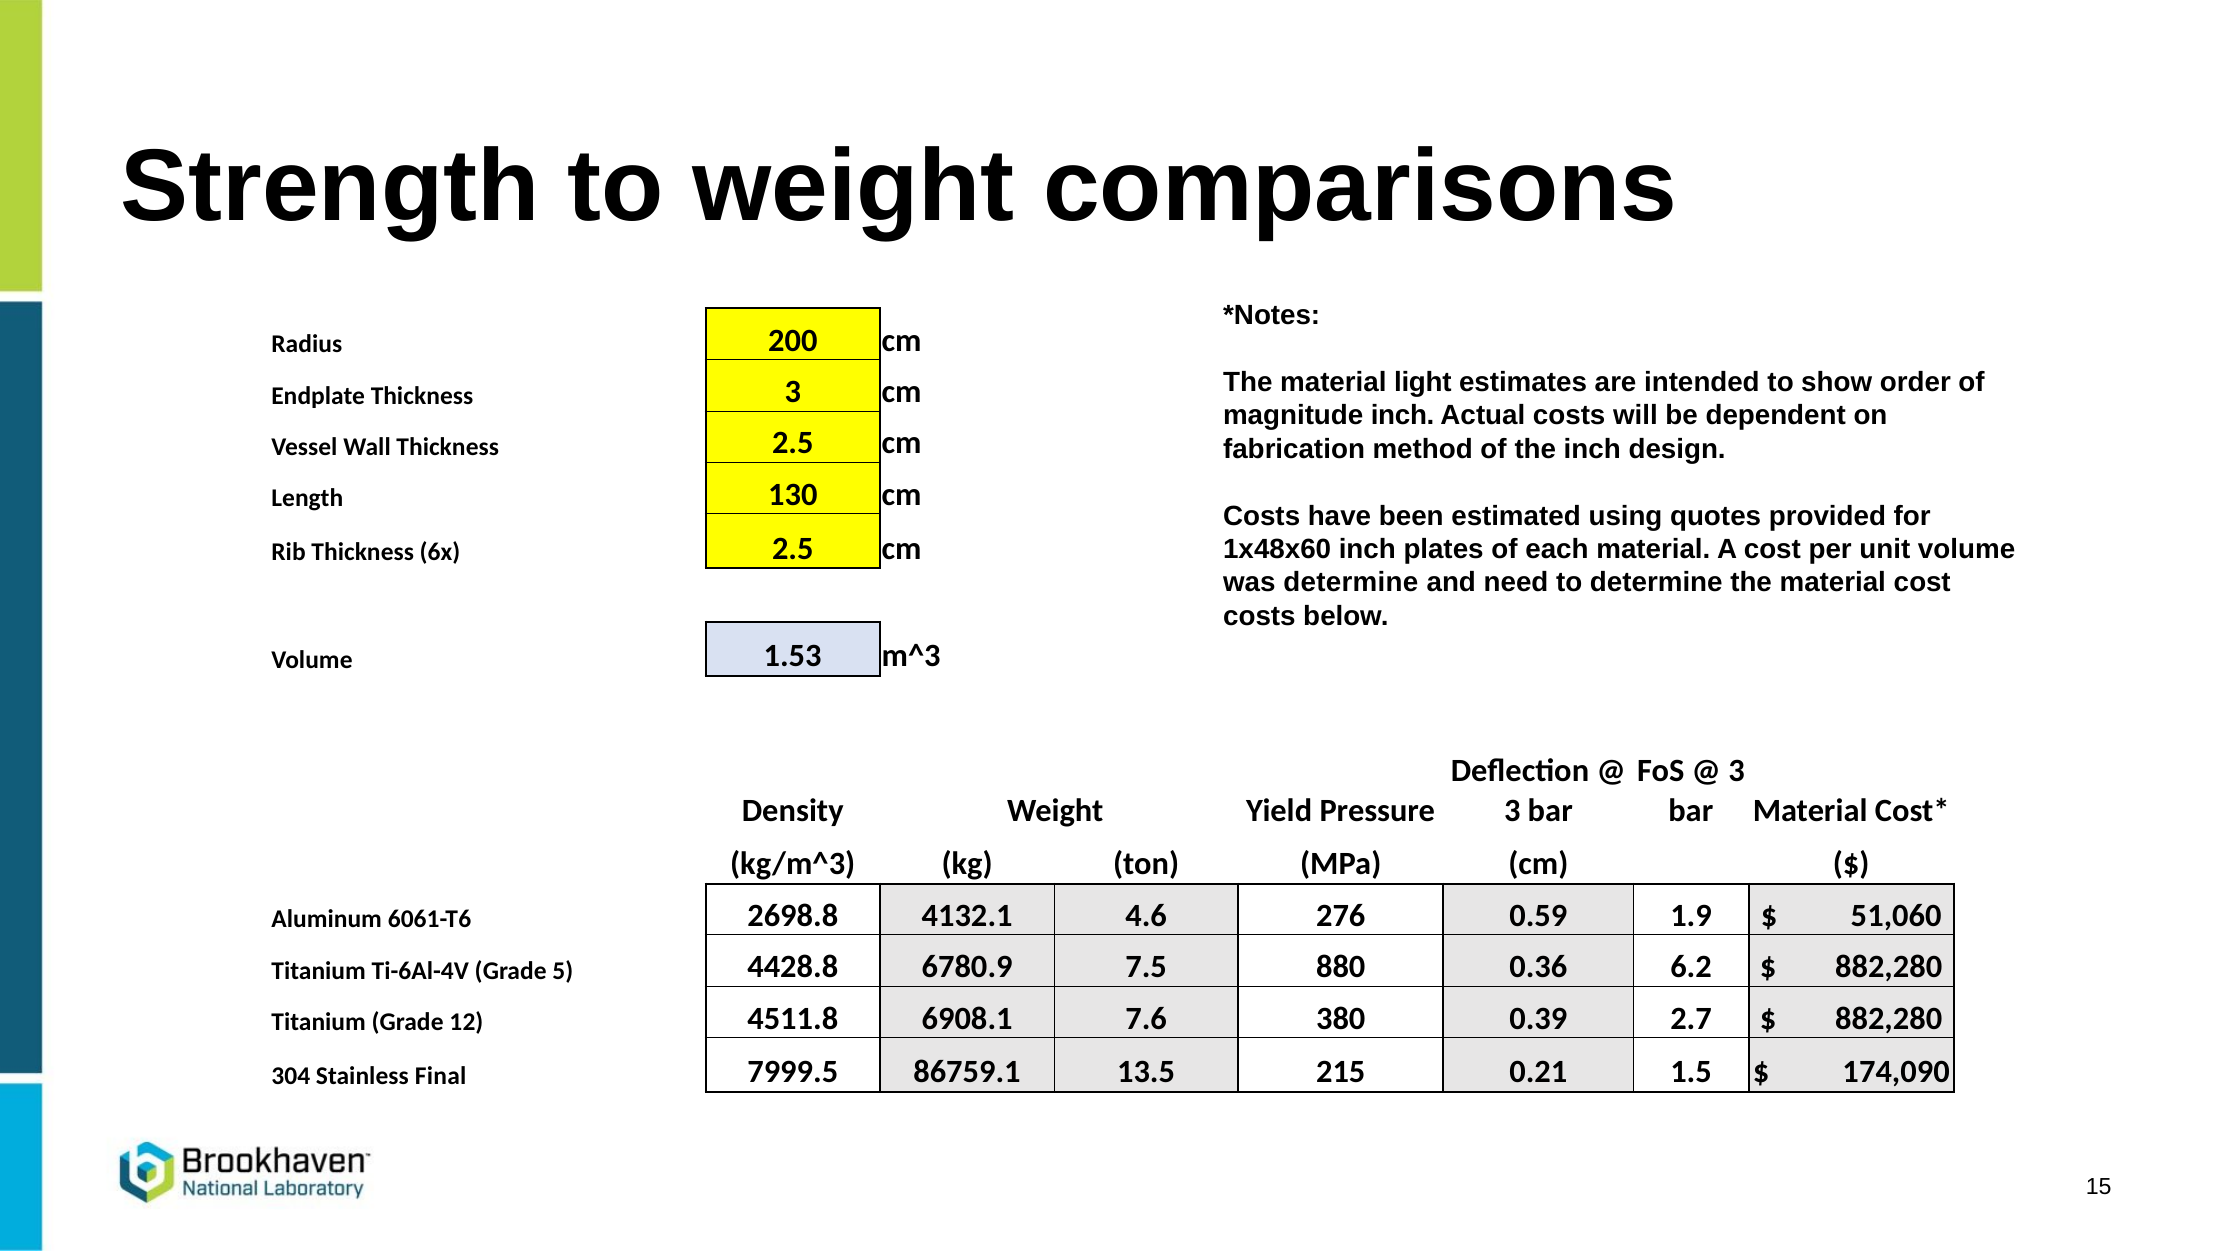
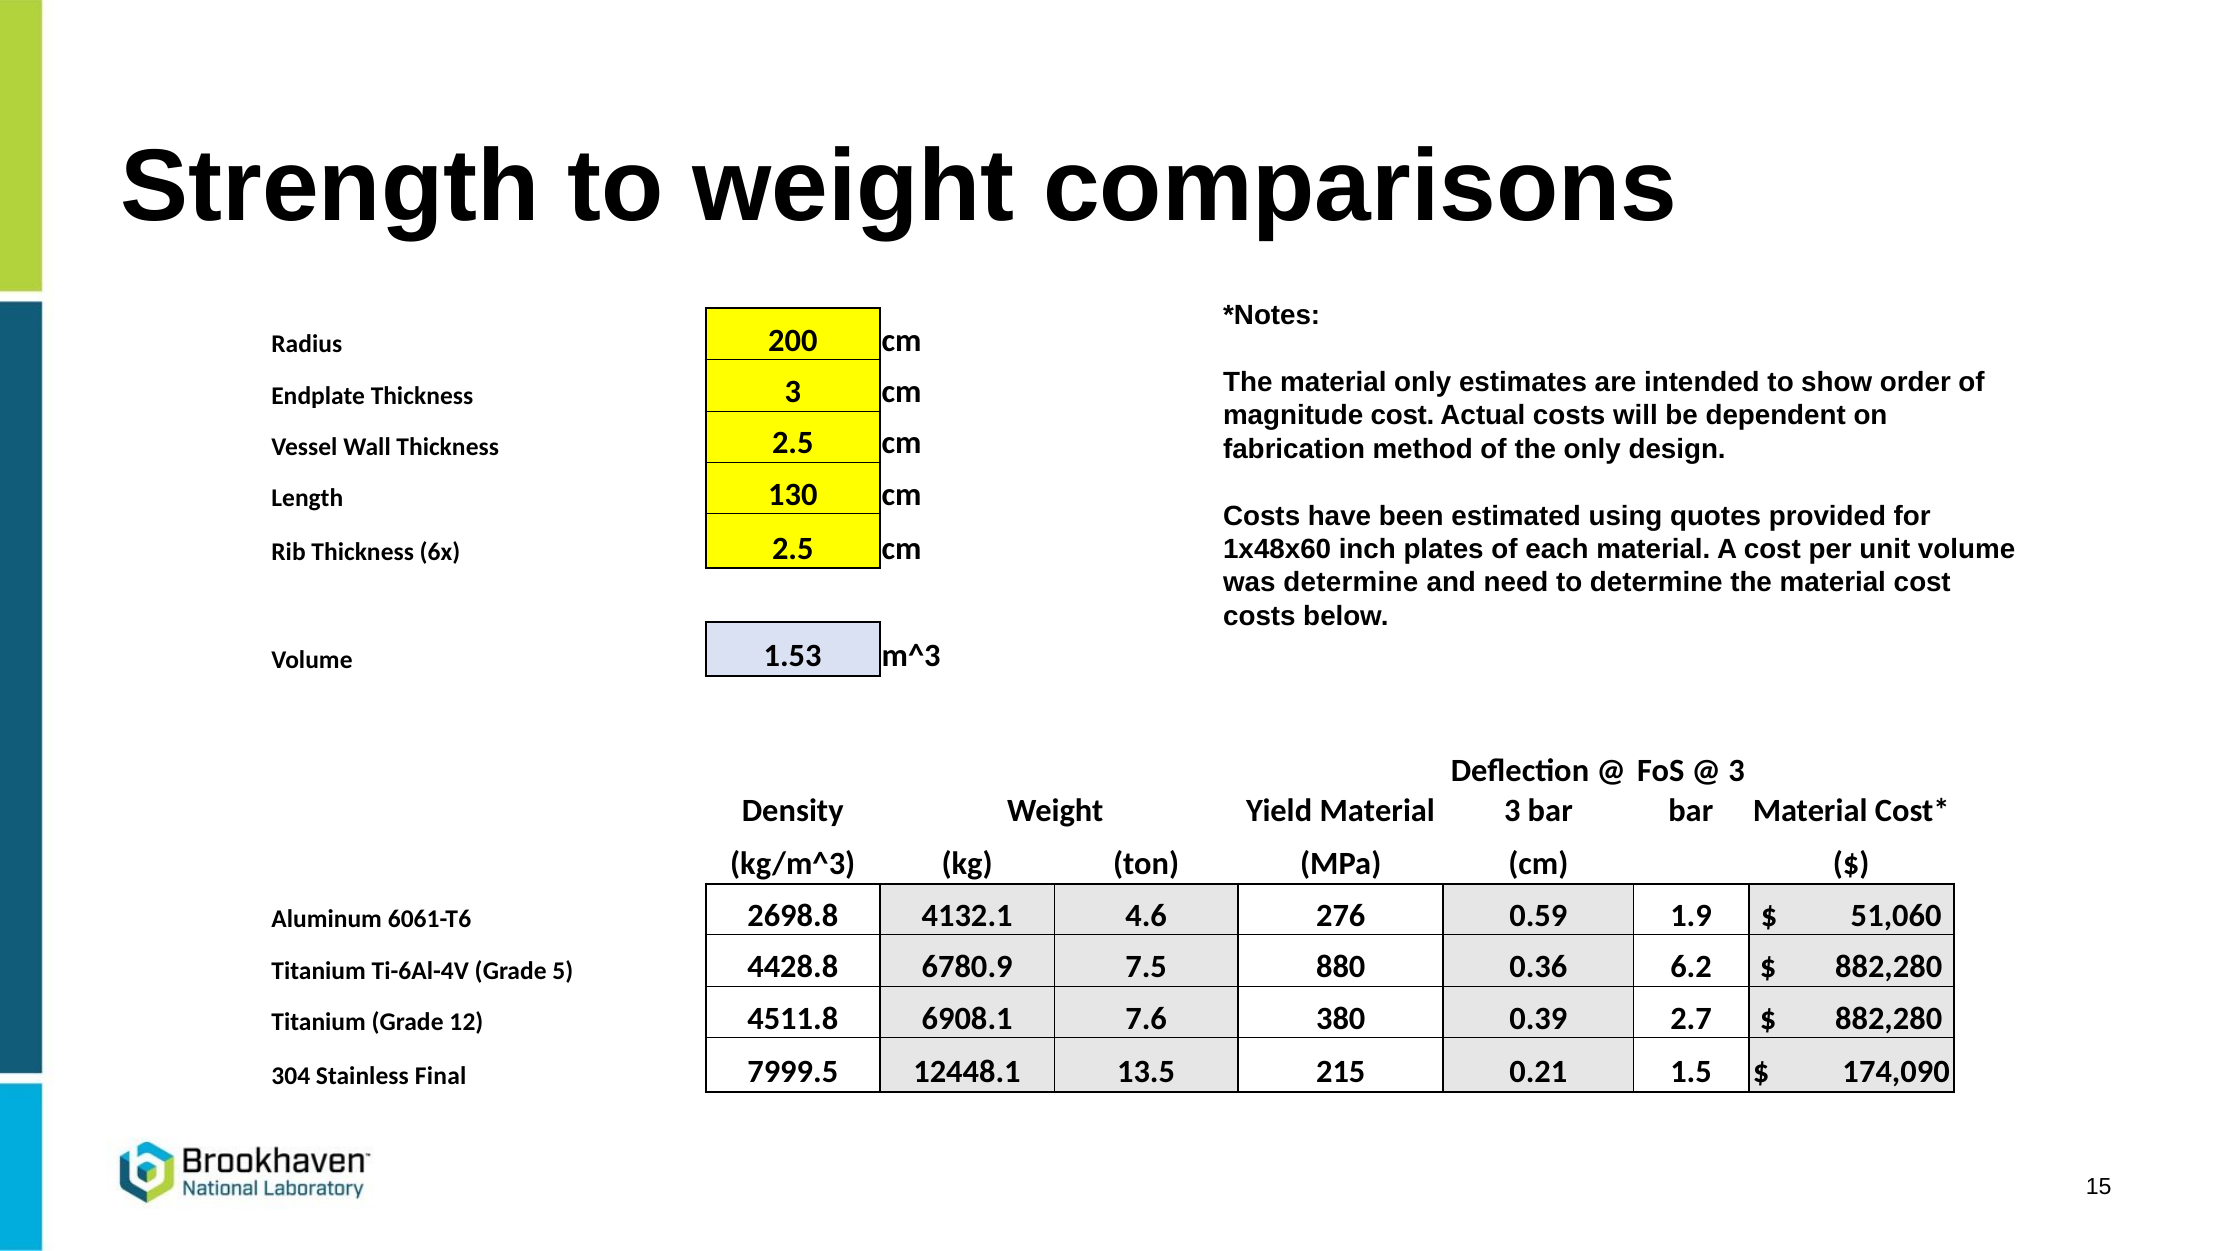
material light: light -> only
magnitude inch: inch -> cost
the inch: inch -> only
Yield Pressure: Pressure -> Material
86759.1: 86759.1 -> 12448.1
